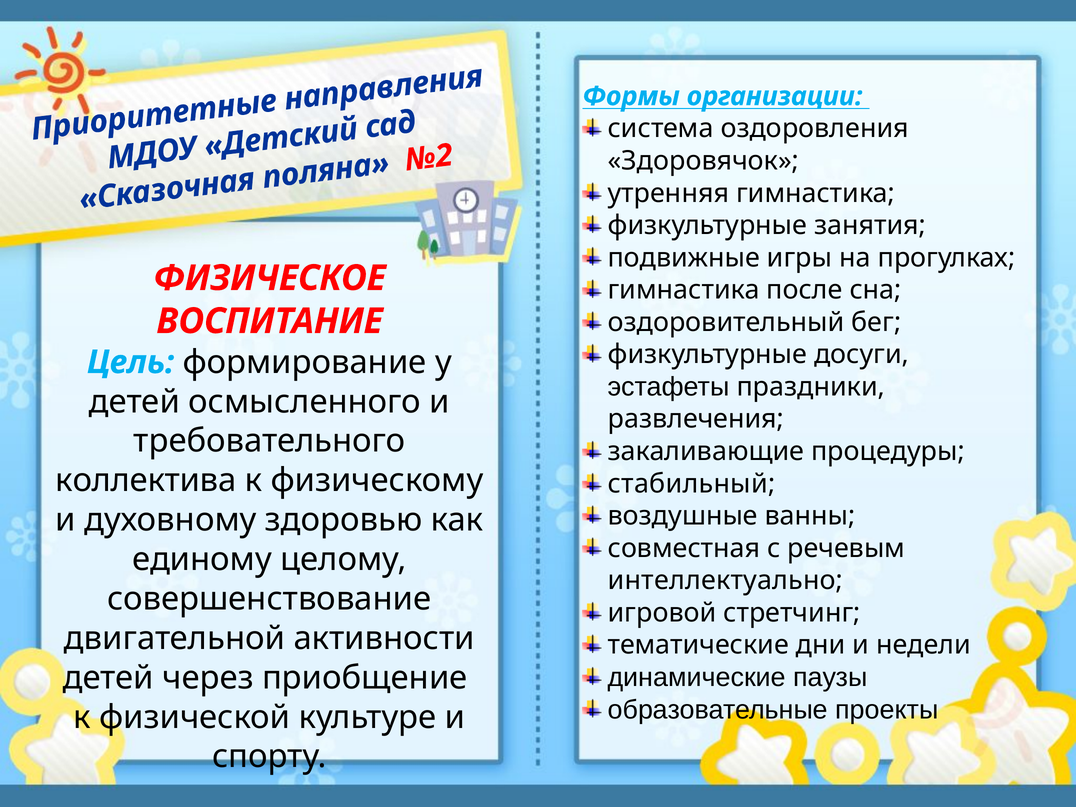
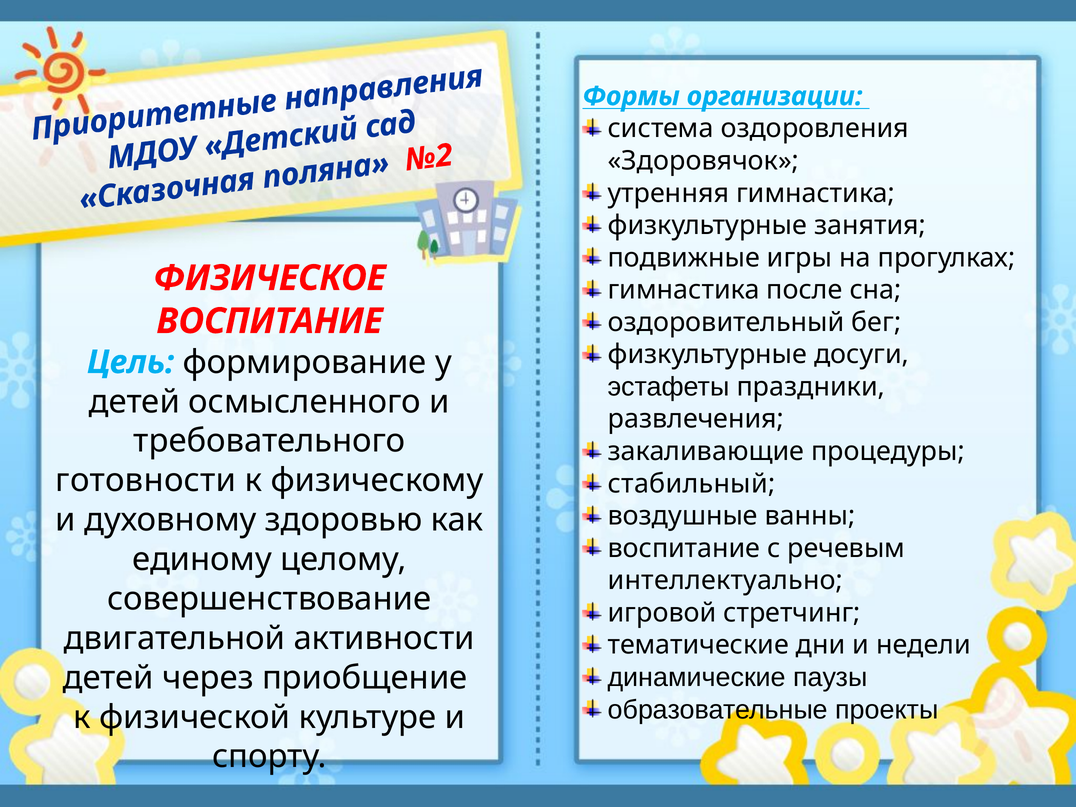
коллектива: коллектива -> готовности
совместная at (684, 548): совместная -> воспитание
